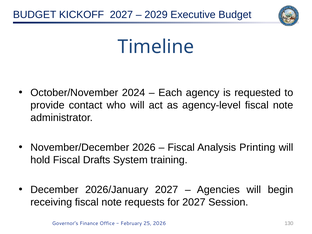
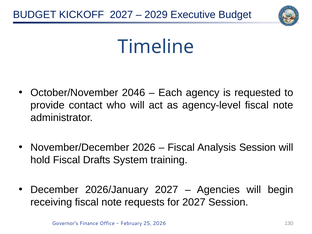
2024: 2024 -> 2046
Analysis Printing: Printing -> Session
